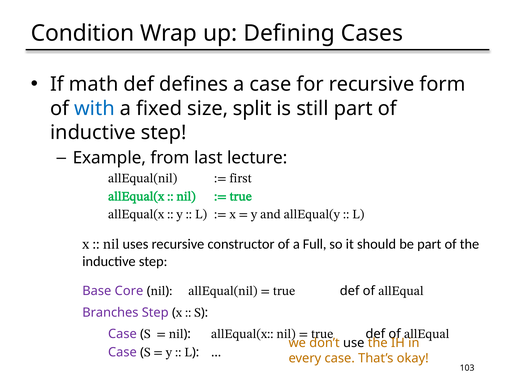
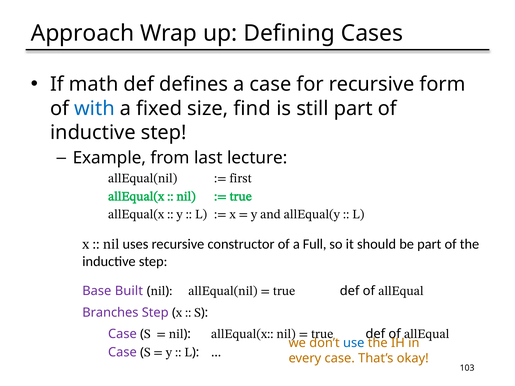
Condition: Condition -> Approach
split: split -> find
Core: Core -> Built
use colour: black -> blue
